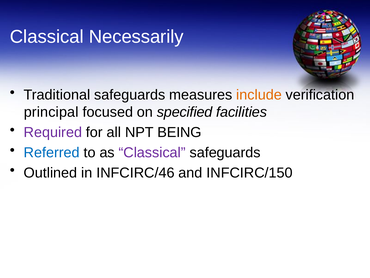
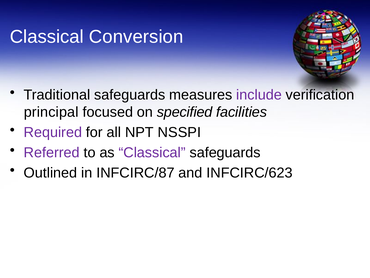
Necessarily: Necessarily -> Conversion
include colour: orange -> purple
BEING: BEING -> NSSPI
Referred colour: blue -> purple
INFCIRC/46: INFCIRC/46 -> INFCIRC/87
INFCIRC/150: INFCIRC/150 -> INFCIRC/623
